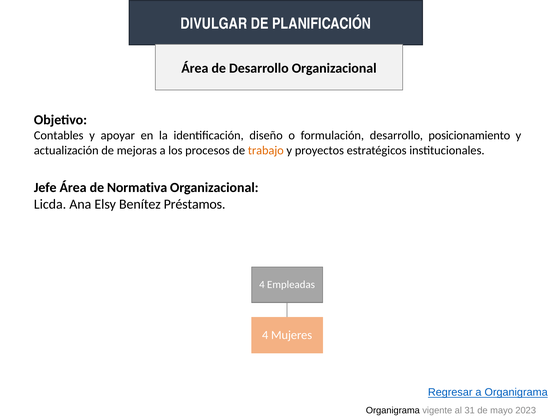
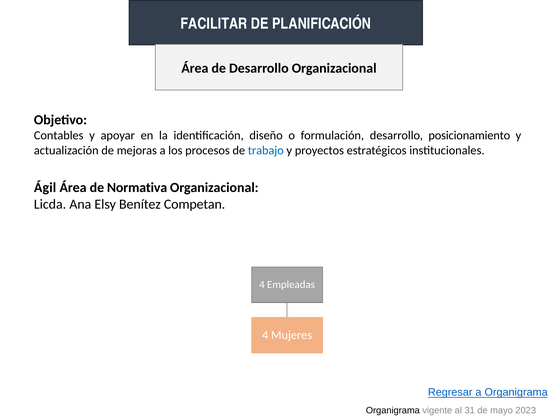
DIVULGAR: DIVULGAR -> FACILITAR
trabajo colour: orange -> blue
Jefe: Jefe -> Ágil
Préstamos: Préstamos -> Competan
